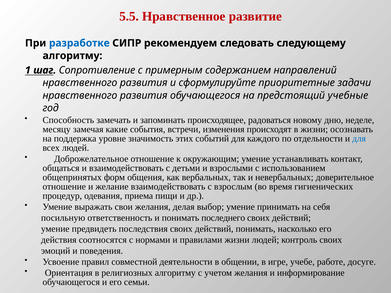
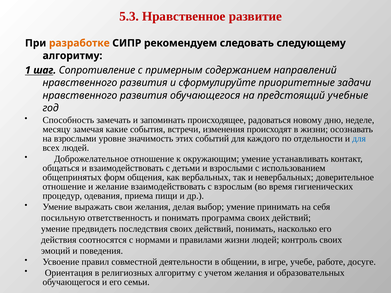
5.5: 5.5 -> 5.3
разработке colour: blue -> orange
на поддержка: поддержка -> взрослыми
последнего: последнего -> программа
информирование: информирование -> образовательных
